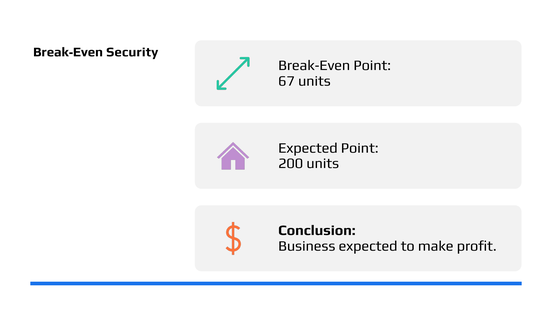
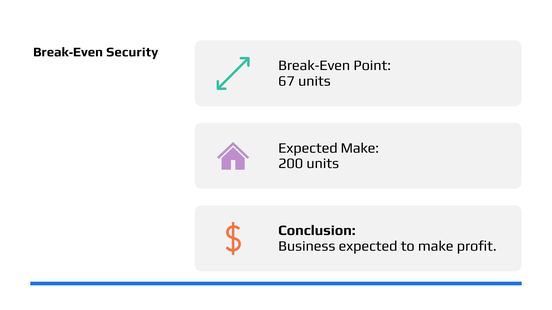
Expected Point: Point -> Make
